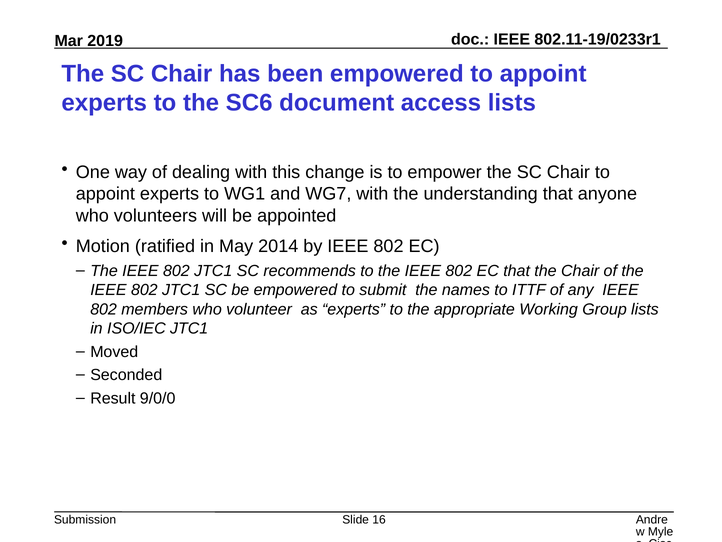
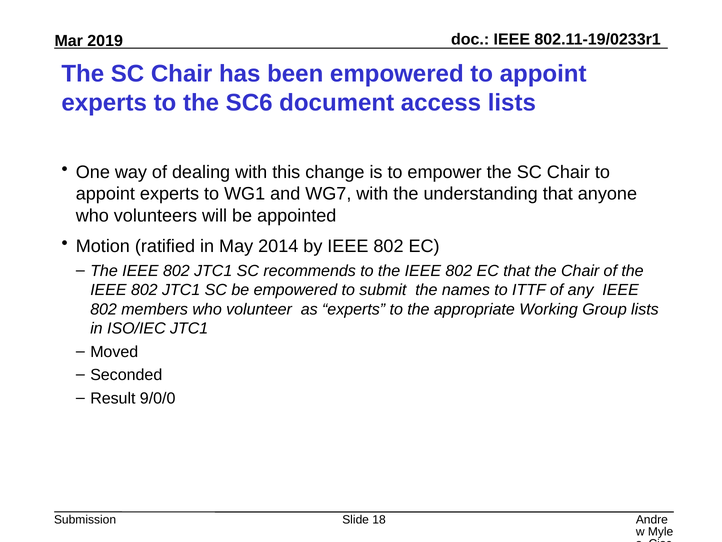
16: 16 -> 18
